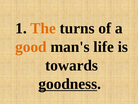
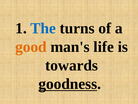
The colour: orange -> blue
